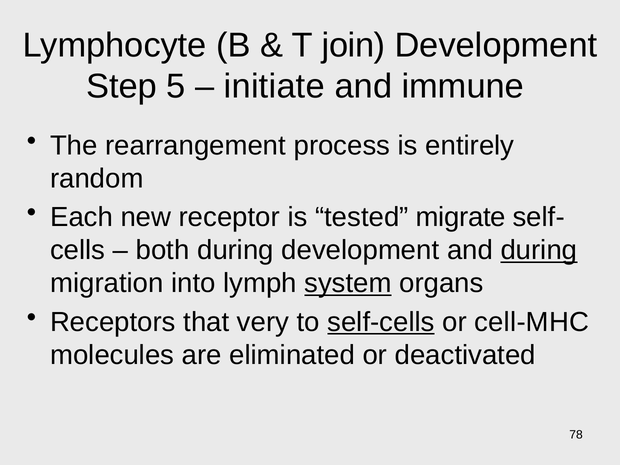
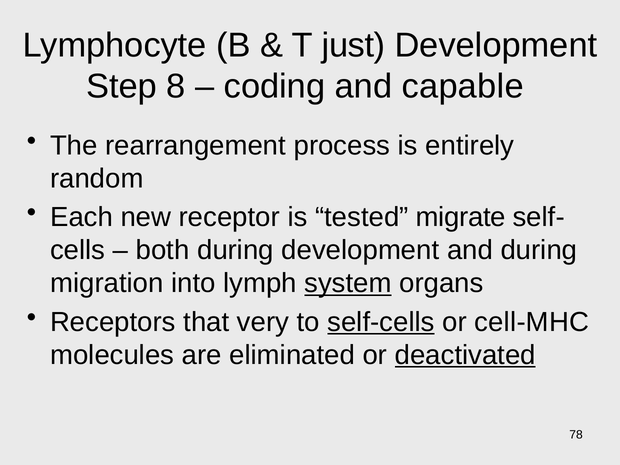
join: join -> just
5: 5 -> 8
initiate: initiate -> coding
immune: immune -> capable
during at (539, 250) underline: present -> none
deactivated underline: none -> present
